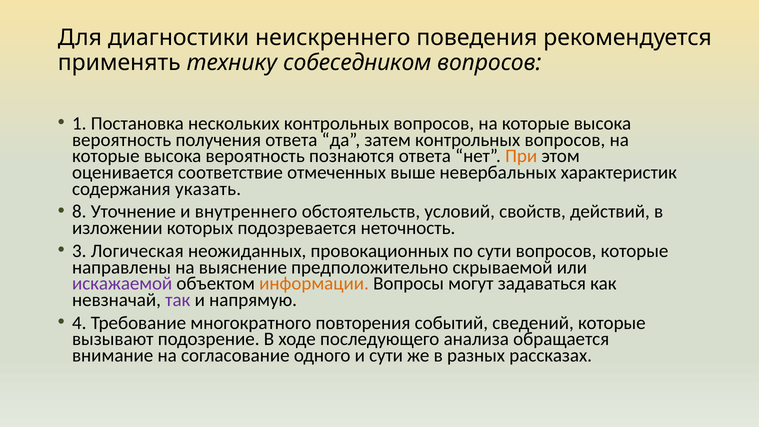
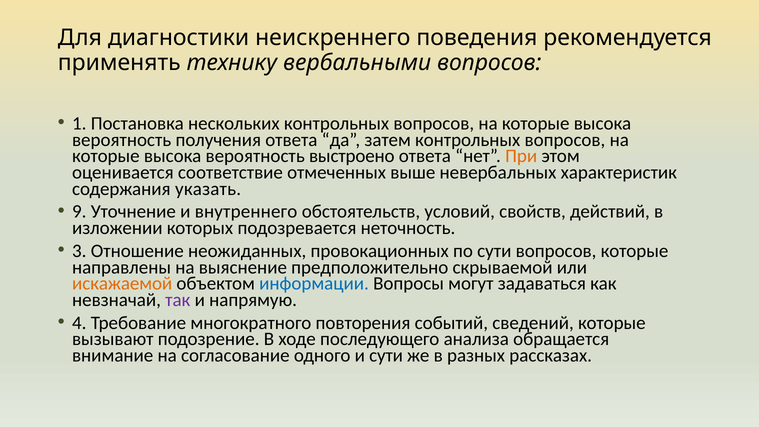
собеседником: собеседником -> вербальными
познаются: познаются -> выстроено
8: 8 -> 9
Логическая: Логическая -> Отношение
искажаемой colour: purple -> orange
информации colour: orange -> blue
